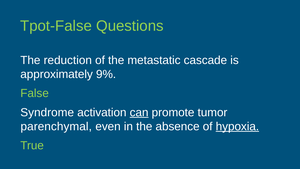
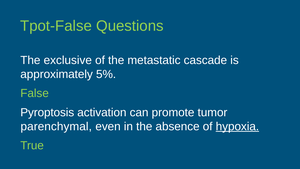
reduction: reduction -> exclusive
9%: 9% -> 5%
Syndrome: Syndrome -> Pyroptosis
can underline: present -> none
